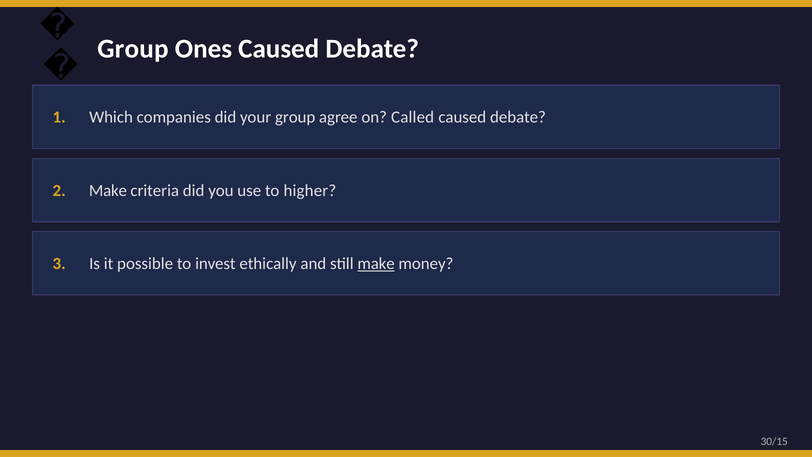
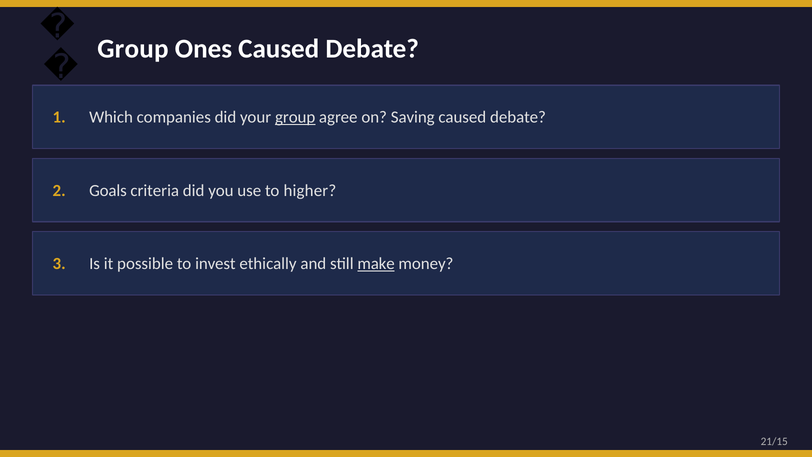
group at (295, 117) underline: none -> present
Called: Called -> Saving
2 Make: Make -> Goals
30/15: 30/15 -> 21/15
